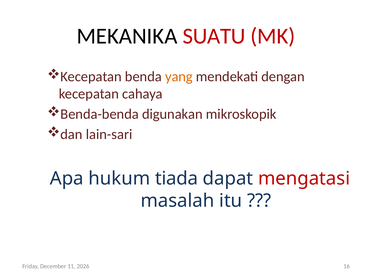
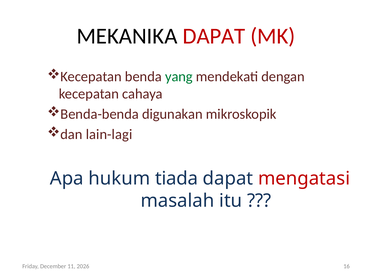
MEKANIKA SUATU: SUATU -> DAPAT
yang colour: orange -> green
lain-sari: lain-sari -> lain-lagi
